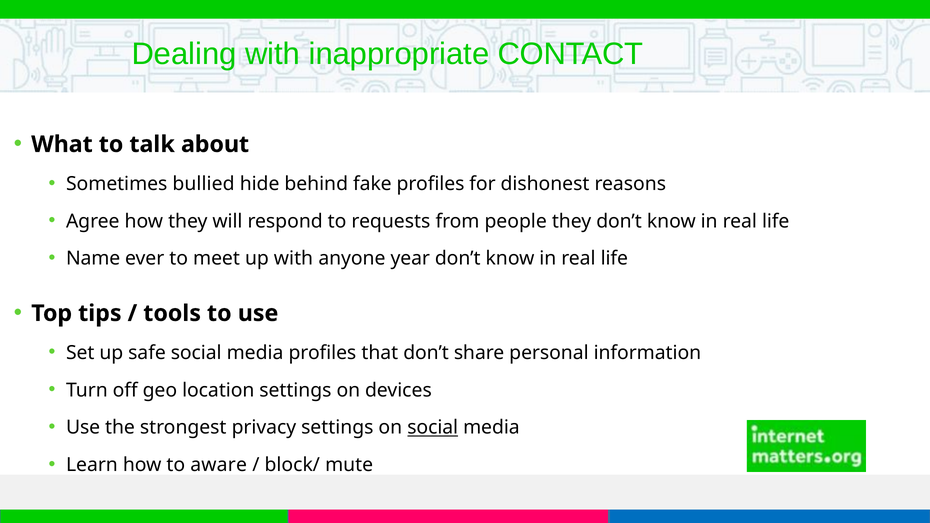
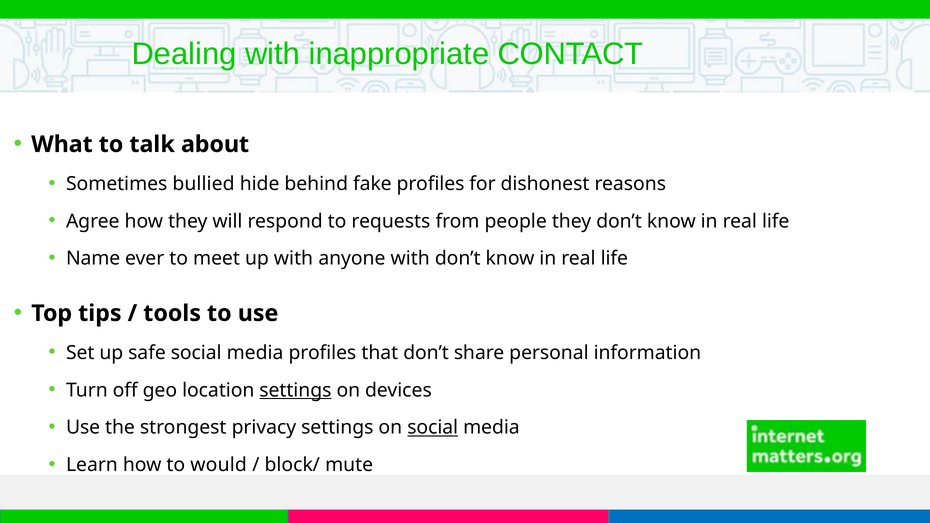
anyone year: year -> with
settings at (295, 390) underline: none -> present
aware: aware -> would
